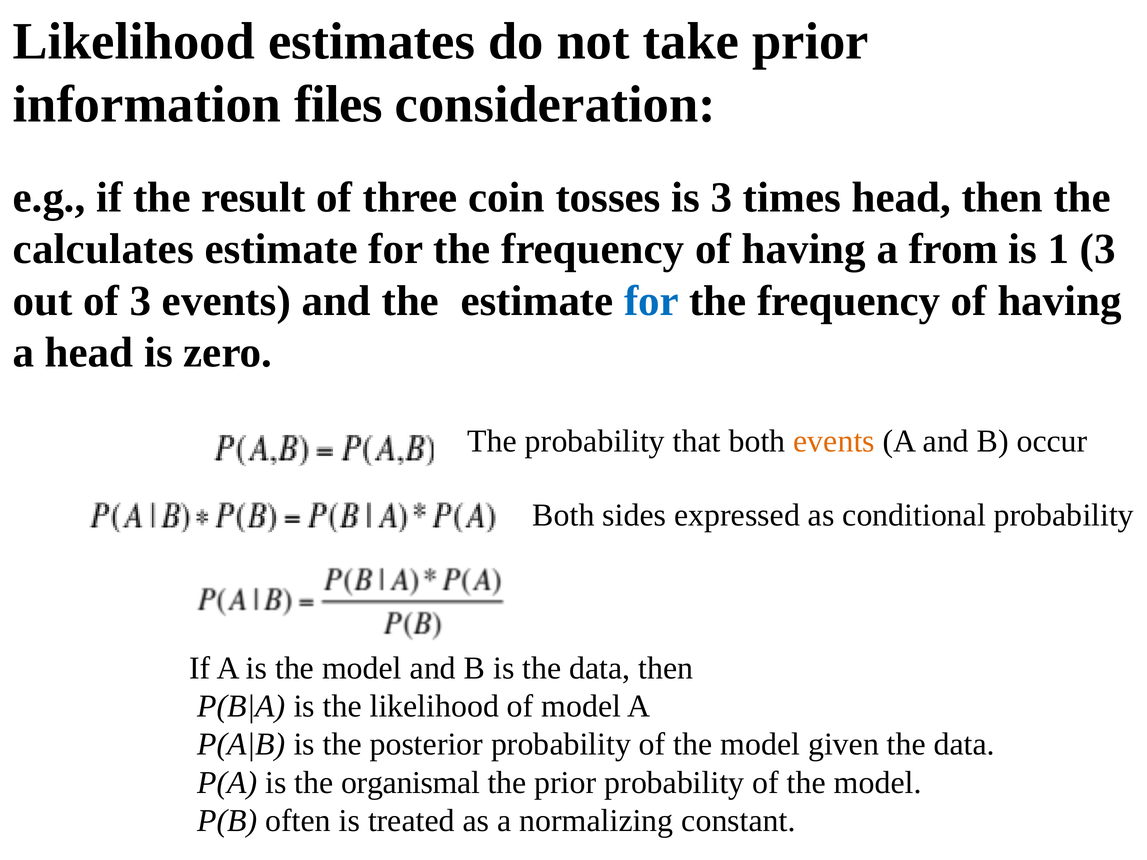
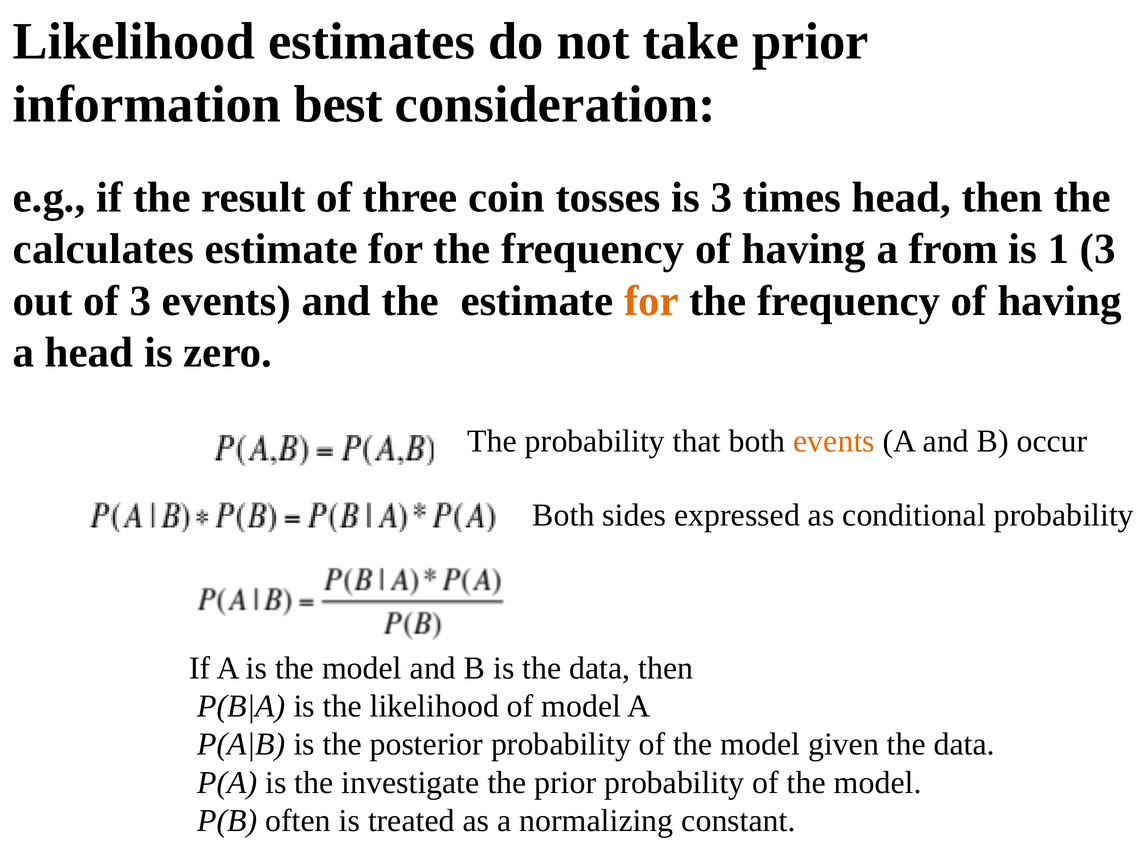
files: files -> best
for at (652, 301) colour: blue -> orange
organismal: organismal -> investigate
